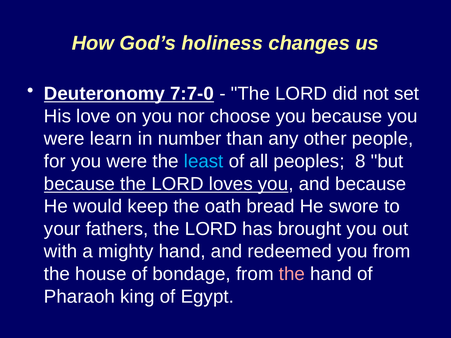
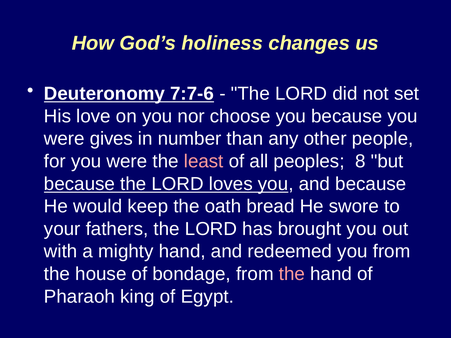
7:7-0: 7:7-0 -> 7:7-6
learn: learn -> gives
least colour: light blue -> pink
